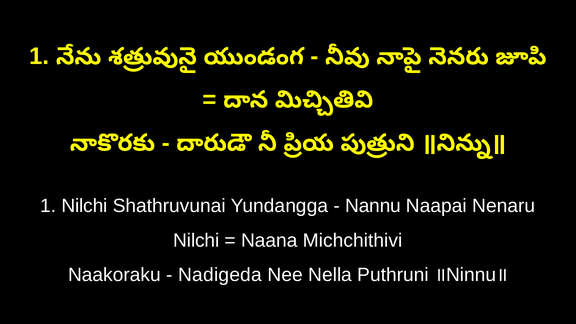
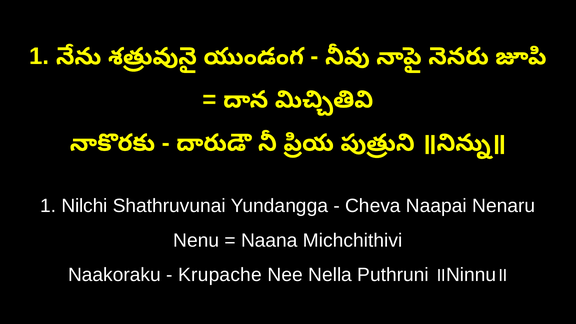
Nannu: Nannu -> Cheva
Nilchi at (196, 240): Nilchi -> Nenu
Nadigeda: Nadigeda -> Krupache
